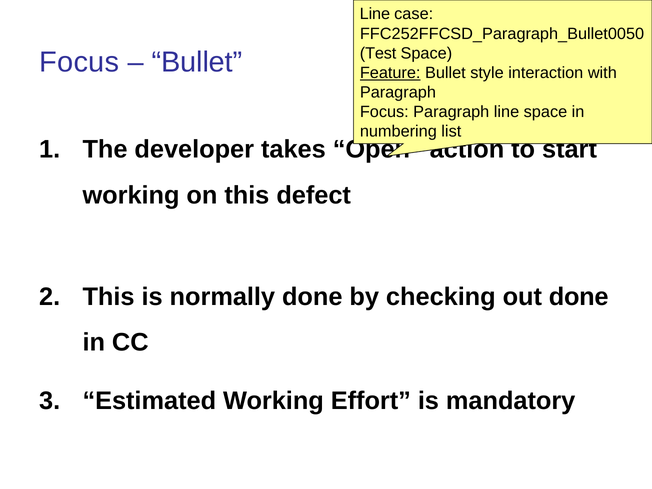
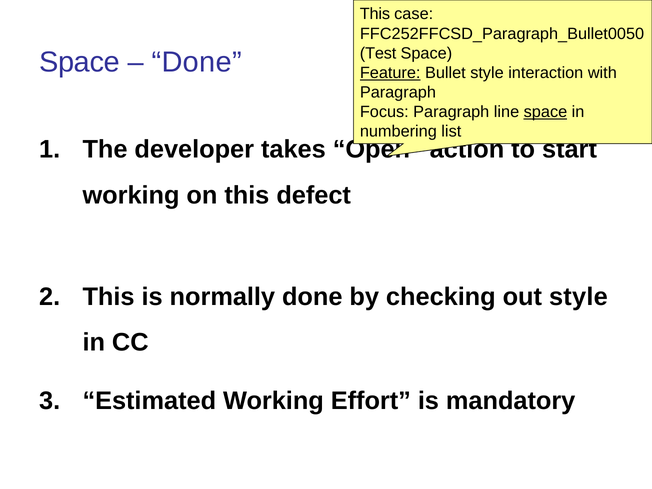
Line at (375, 14): Line -> This
Focus at (79, 62): Focus -> Space
Bullet at (197, 62): Bullet -> Done
space at (545, 112) underline: none -> present
out done: done -> style
